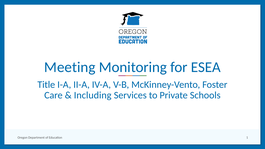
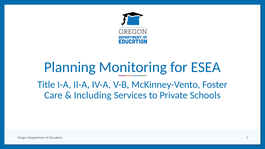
Meeting: Meeting -> Planning
